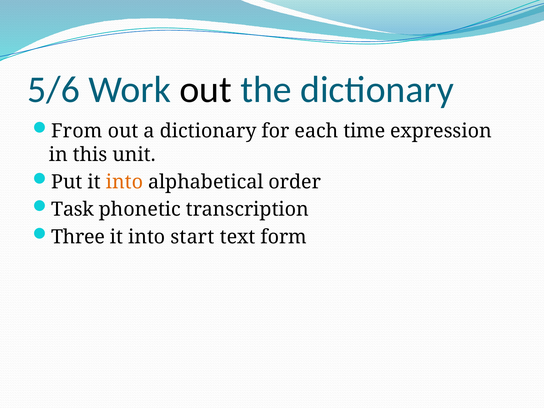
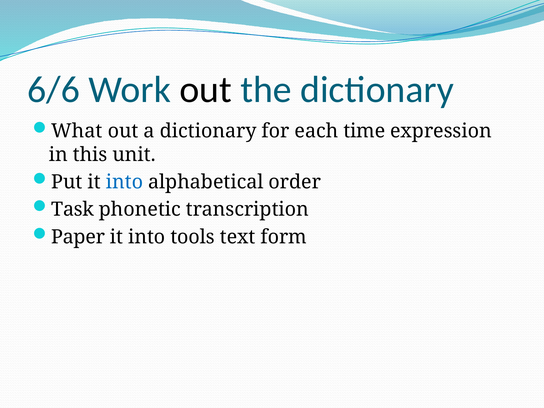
5/6: 5/6 -> 6/6
From: From -> What
into at (124, 182) colour: orange -> blue
Three: Three -> Paper
start: start -> tools
